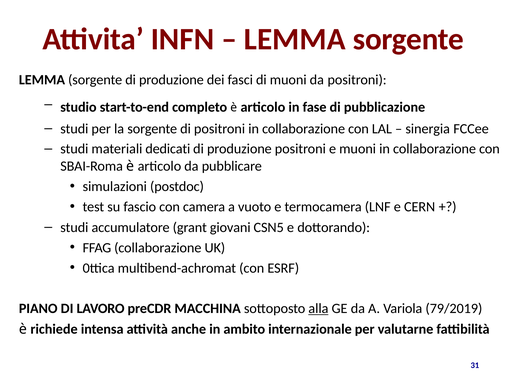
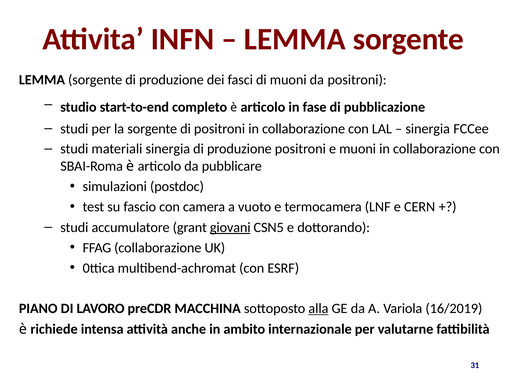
materiali dedicati: dedicati -> sinergia
giovani underline: none -> present
79/2019: 79/2019 -> 16/2019
